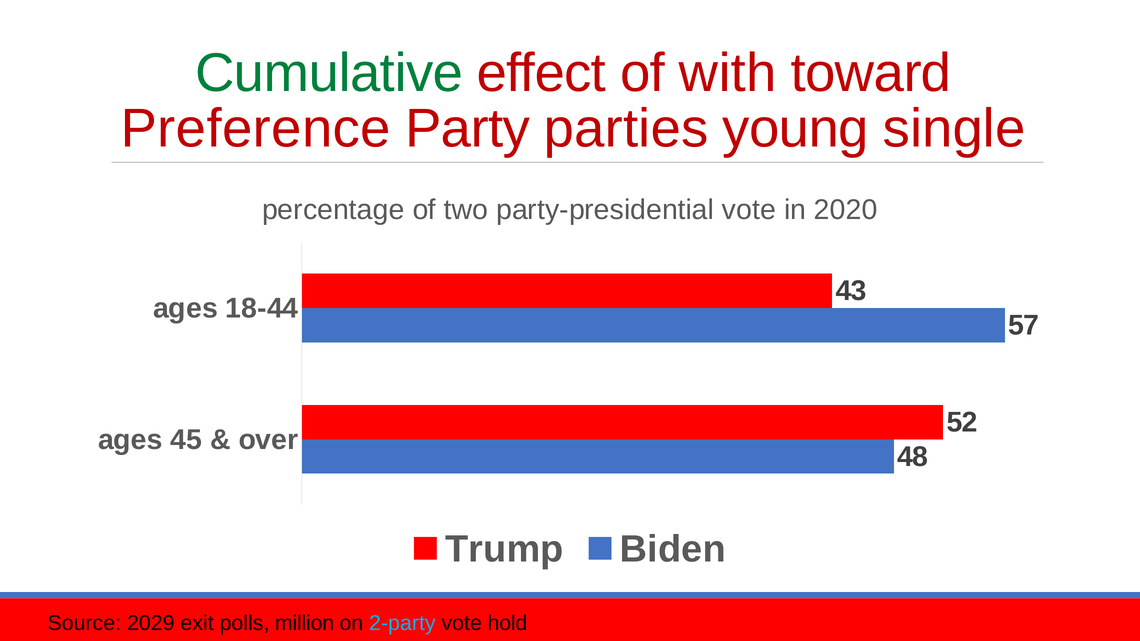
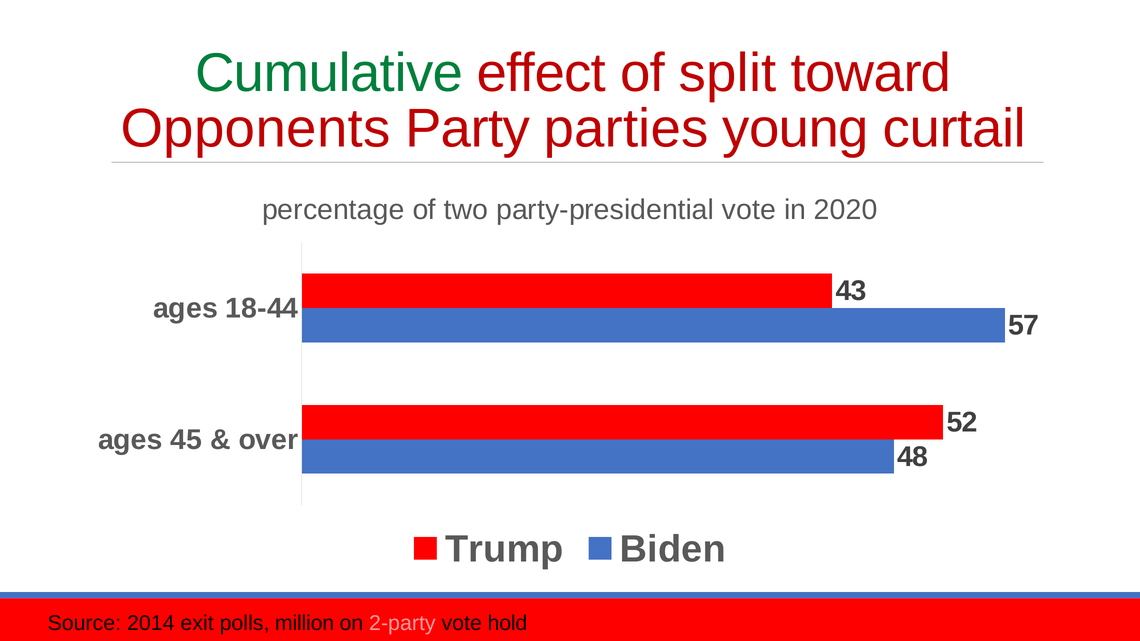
with: with -> split
Preference: Preference -> Opponents
single: single -> curtail
2029: 2029 -> 2014
2-party colour: light blue -> pink
